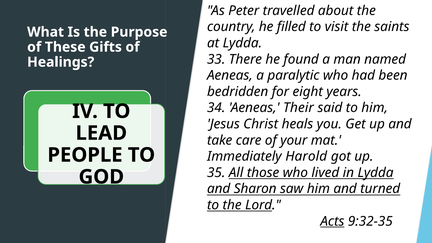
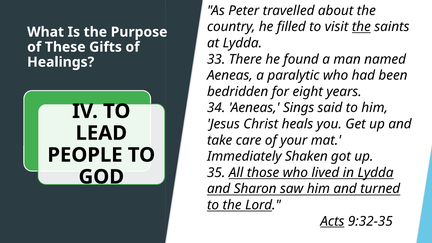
the at (361, 27) underline: none -> present
Their: Their -> Sings
Harold: Harold -> Shaken
